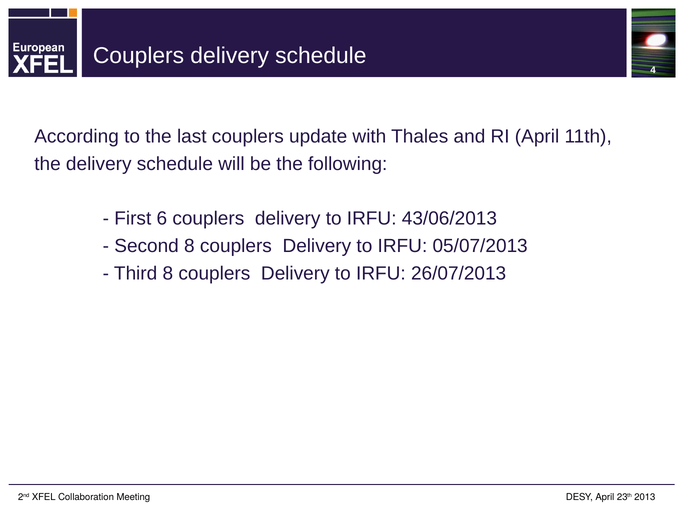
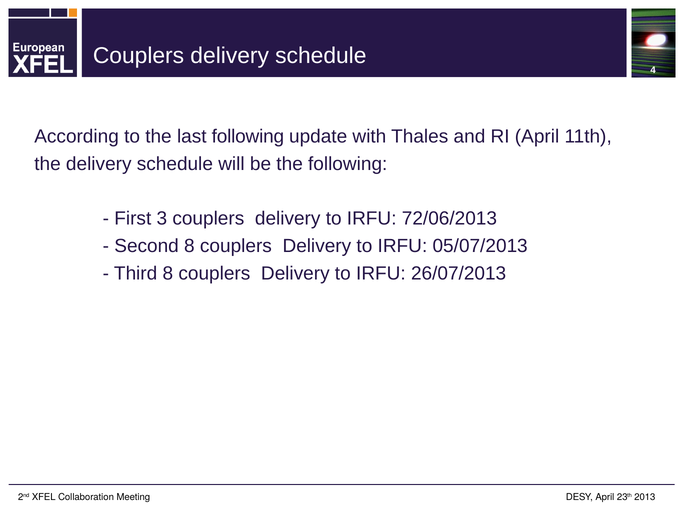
last couplers: couplers -> following
6: 6 -> 3
43/06/2013: 43/06/2013 -> 72/06/2013
